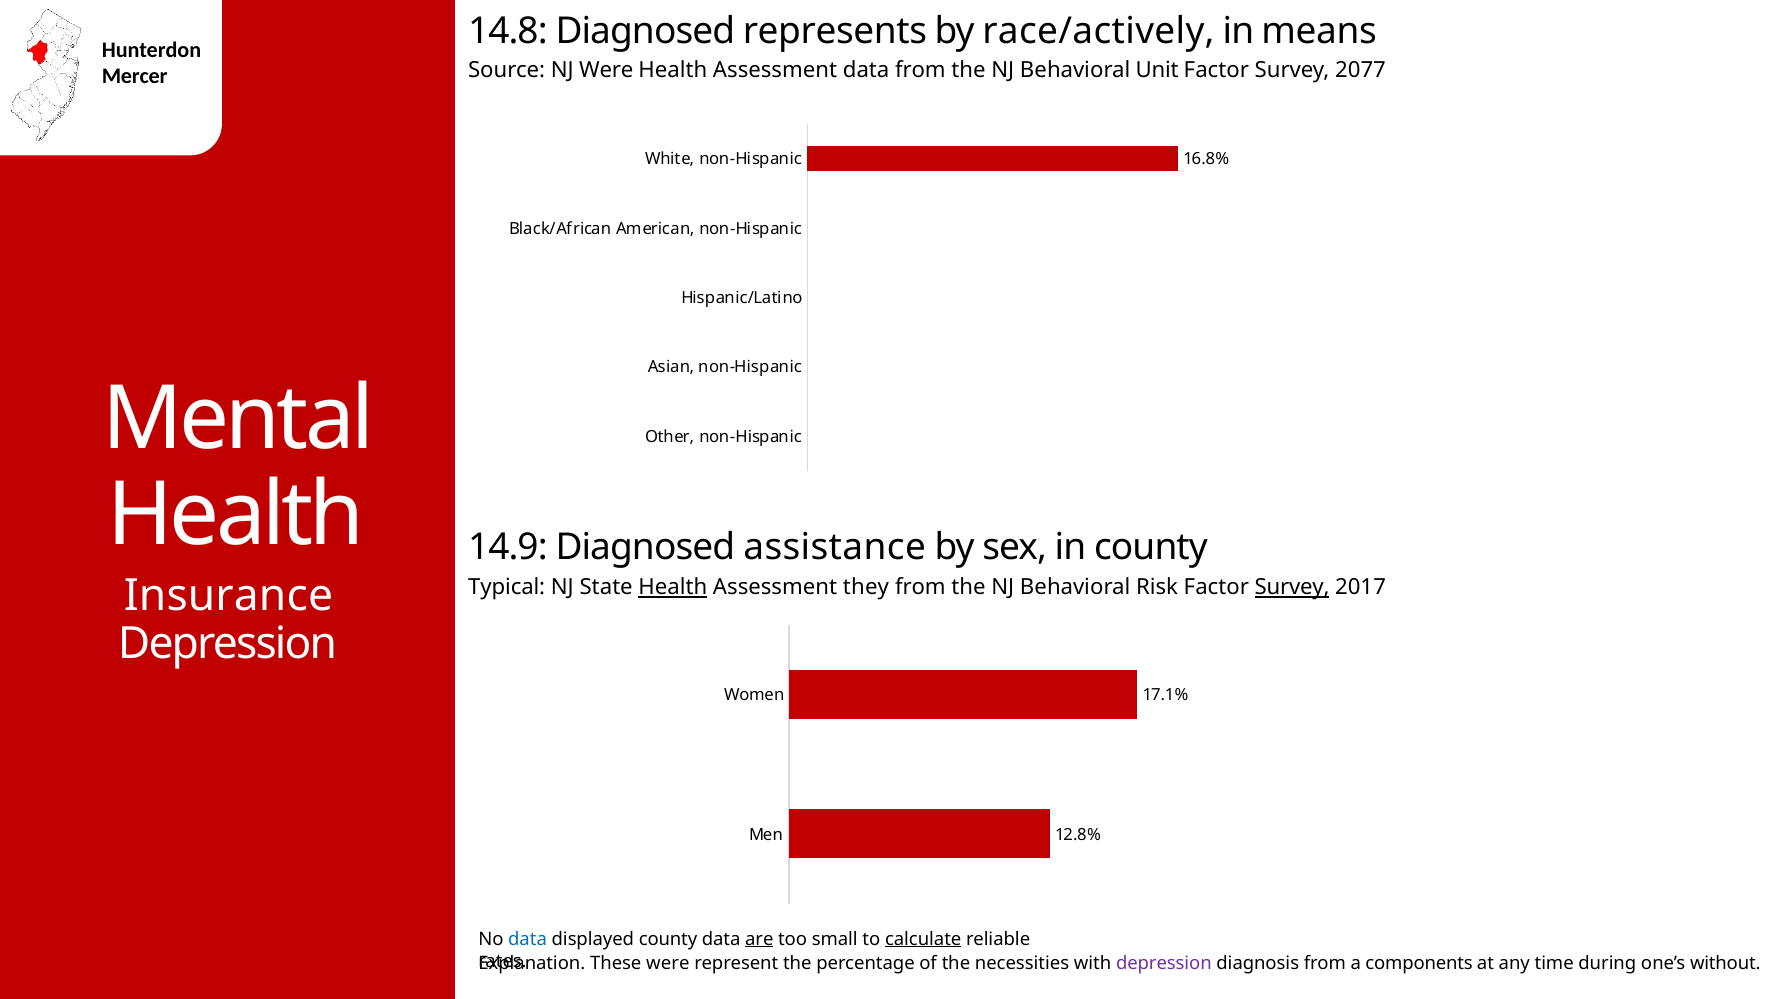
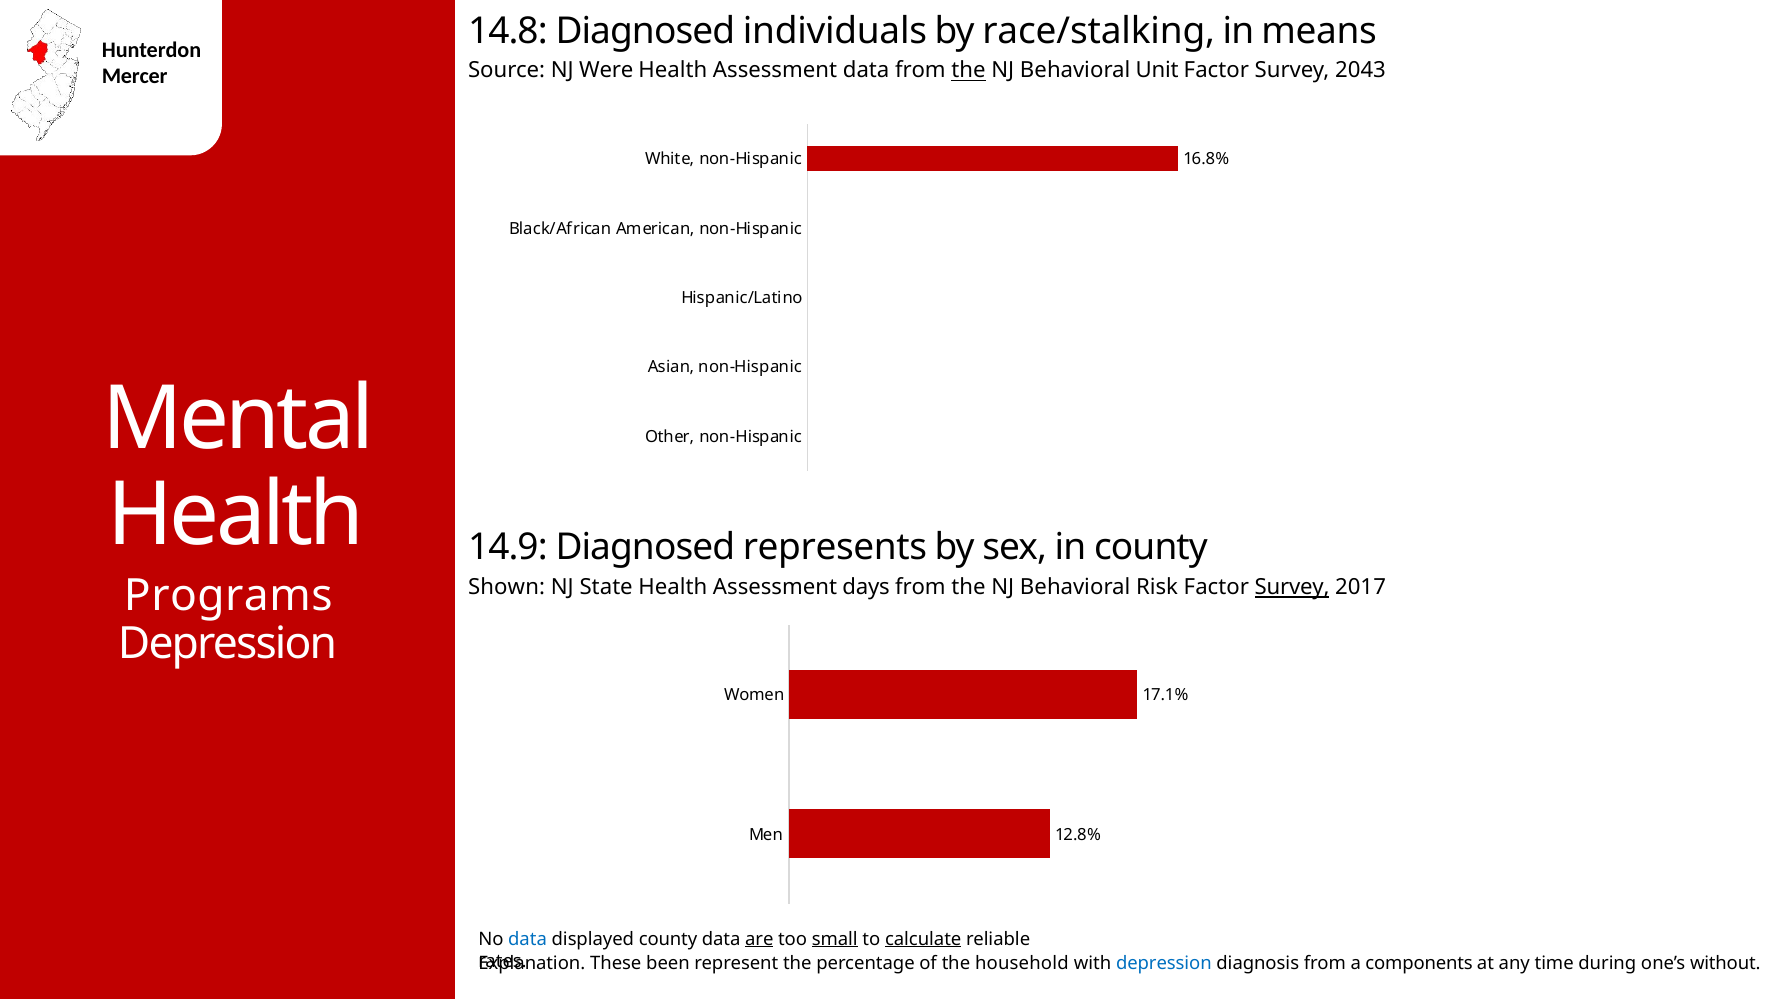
represents: represents -> individuals
race/actively: race/actively -> race/stalking
the at (969, 71) underline: none -> present
2077: 2077 -> 2043
assistance: assistance -> represents
Typical: Typical -> Shown
Health at (673, 587) underline: present -> none
they: they -> days
Insurance: Insurance -> Programs
small underline: none -> present
These were: were -> been
necessities: necessities -> household
depression at (1164, 963) colour: purple -> blue
